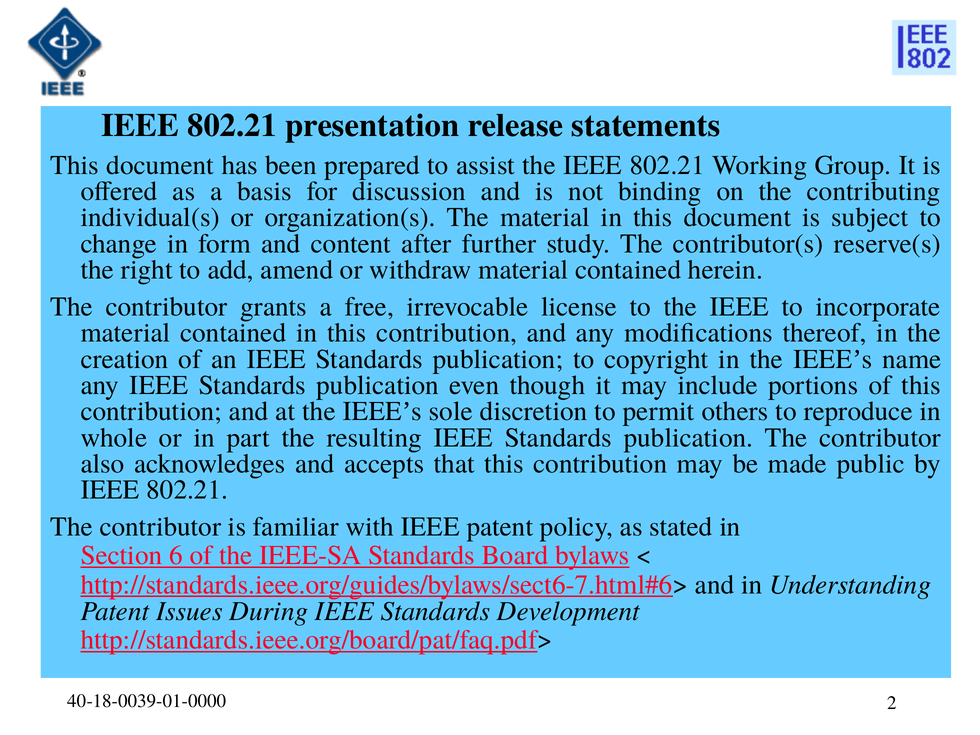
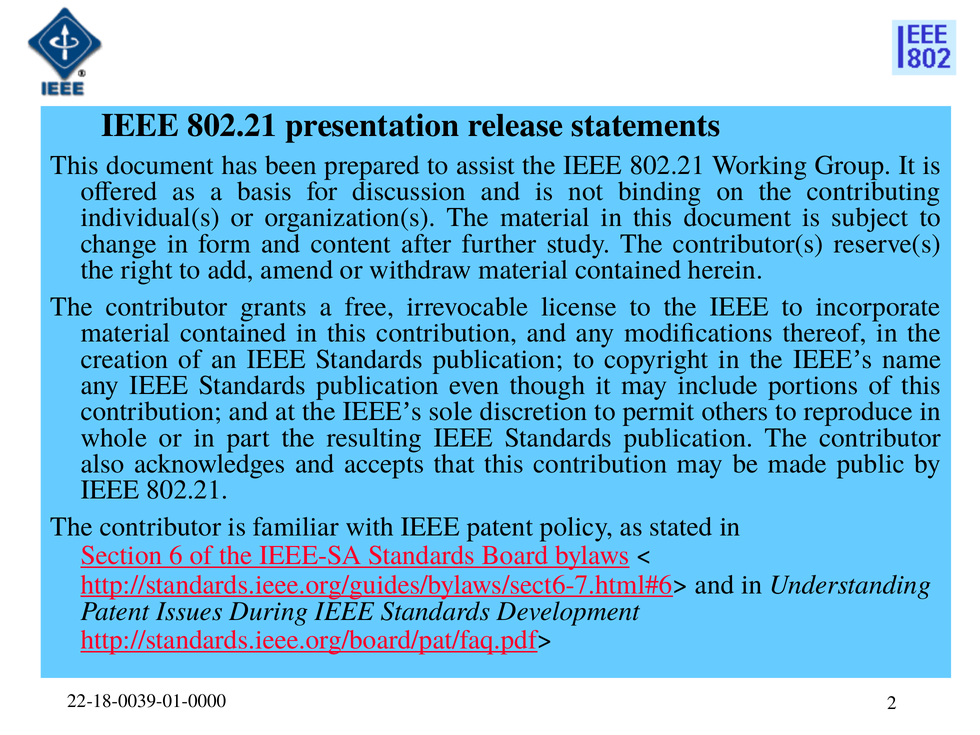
40-18-0039-01-0000: 40-18-0039-01-0000 -> 22-18-0039-01-0000
